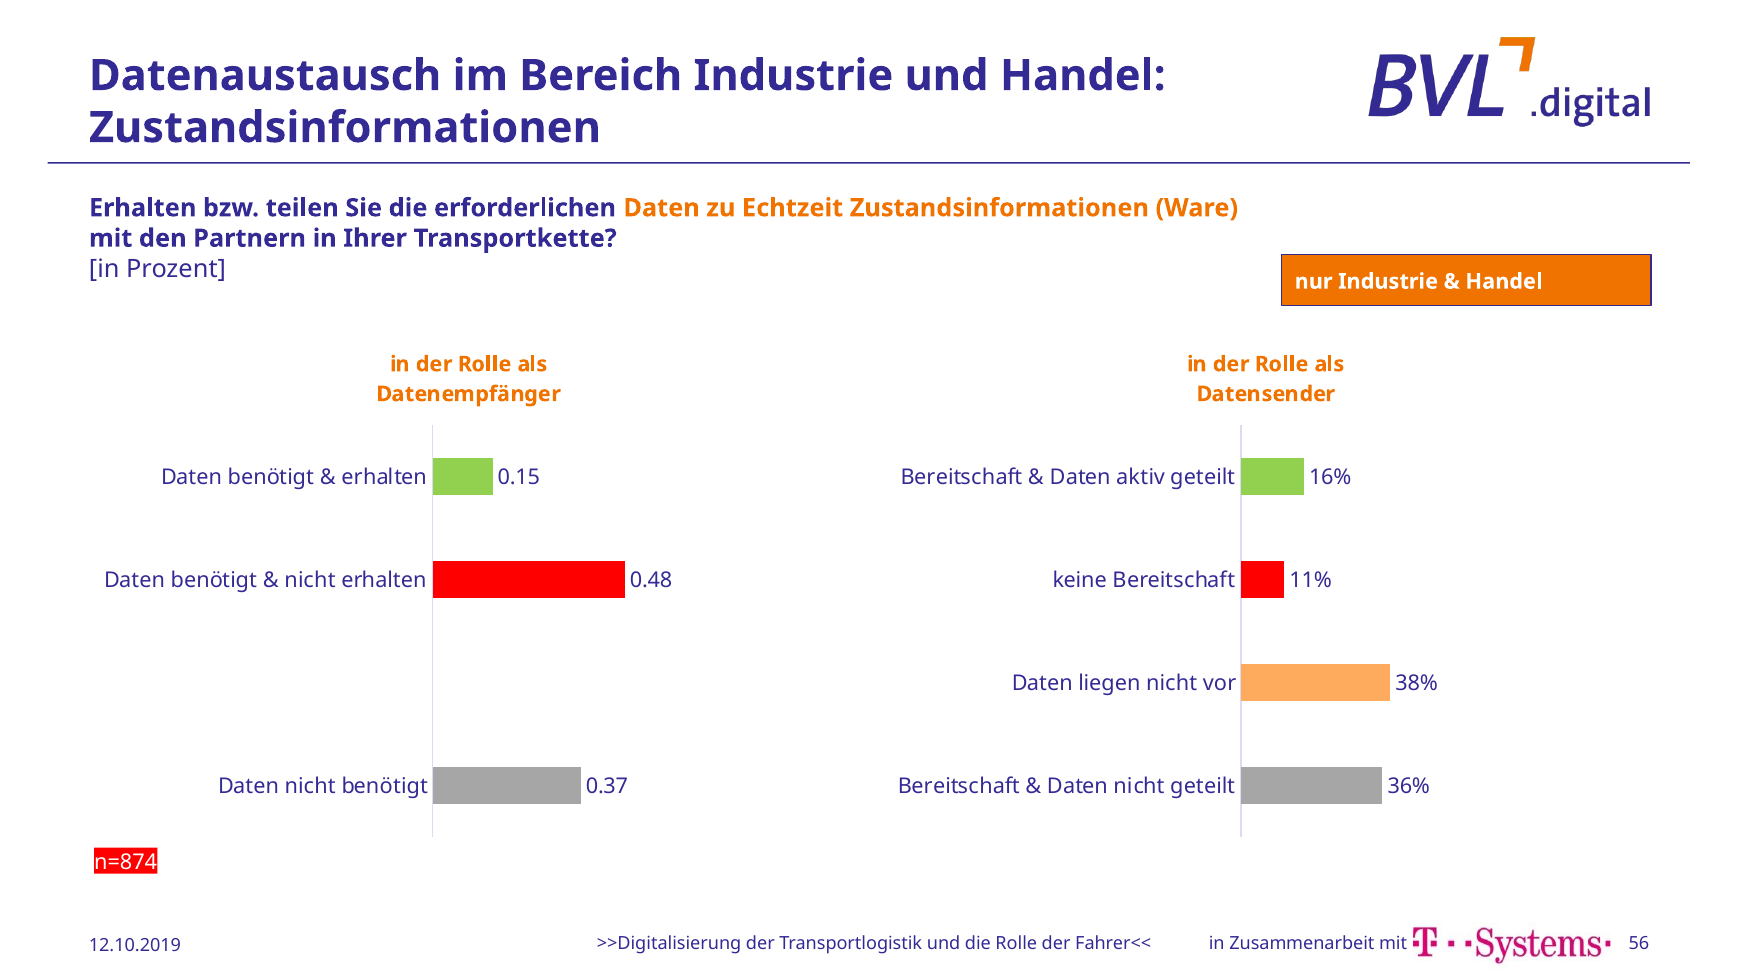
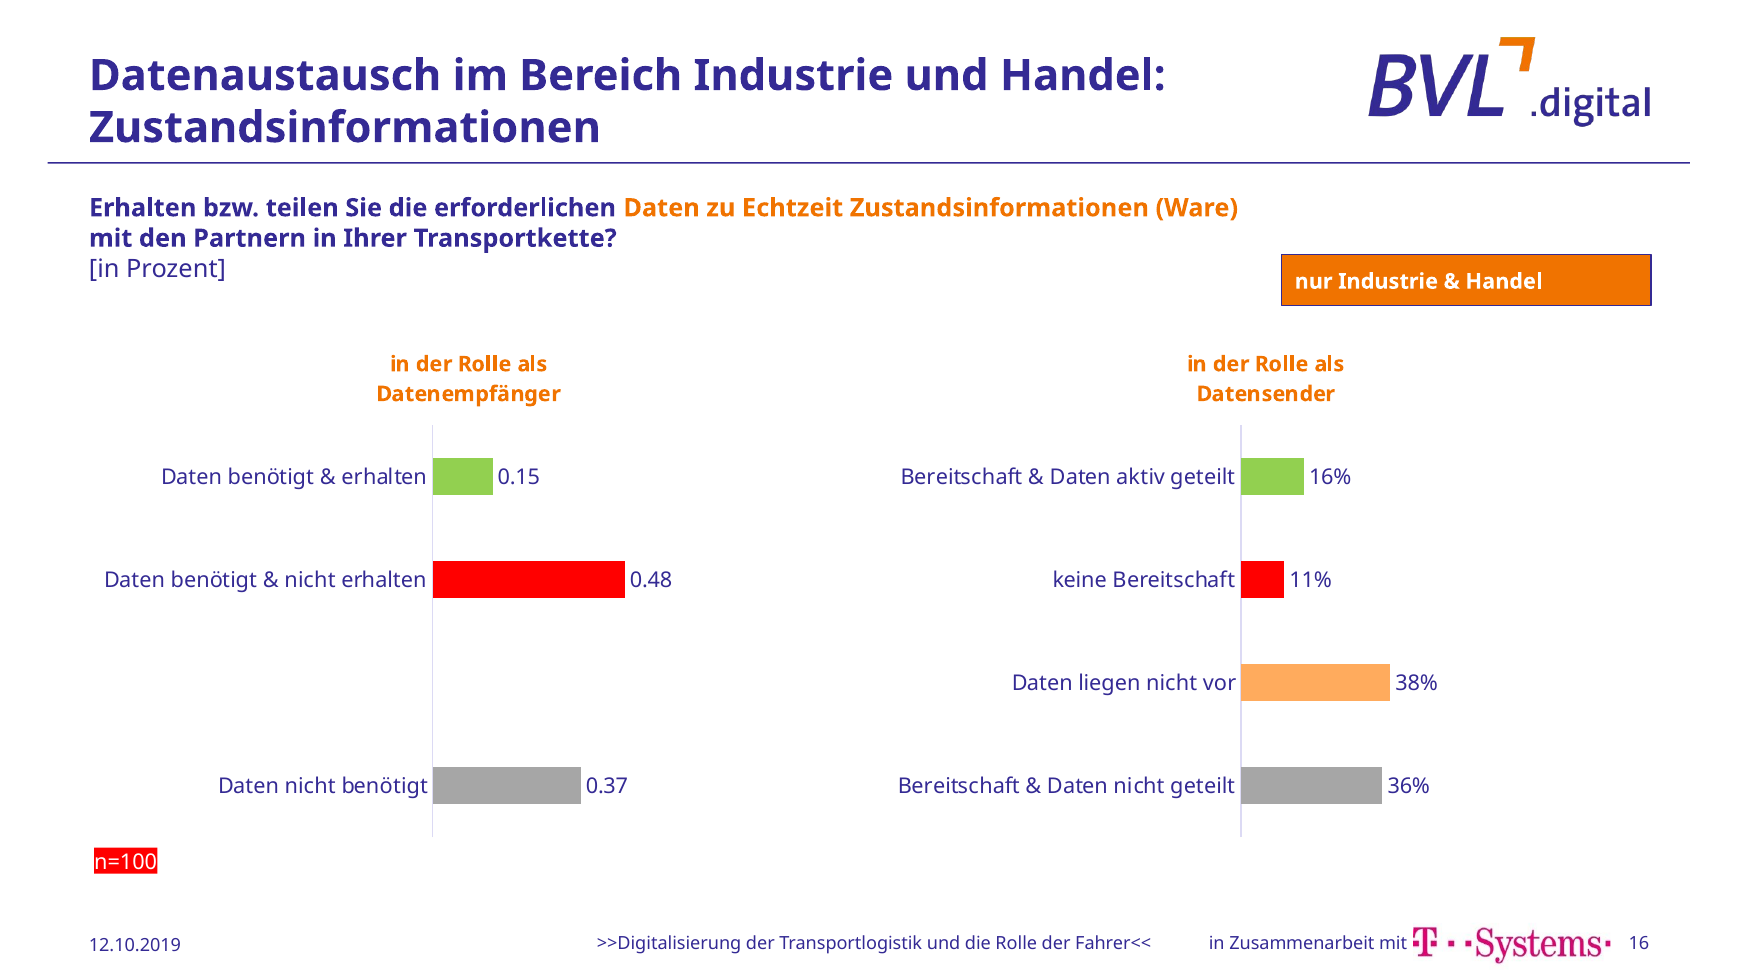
n=874: n=874 -> n=100
56: 56 -> 16
